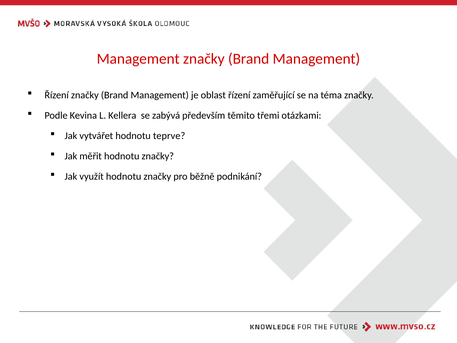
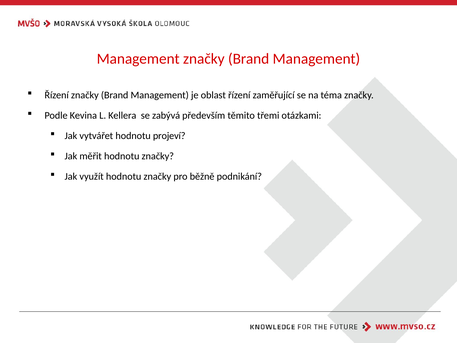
teprve: teprve -> projeví
